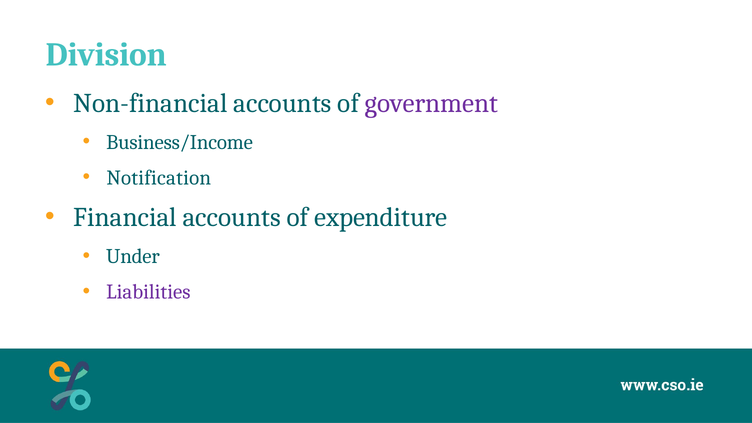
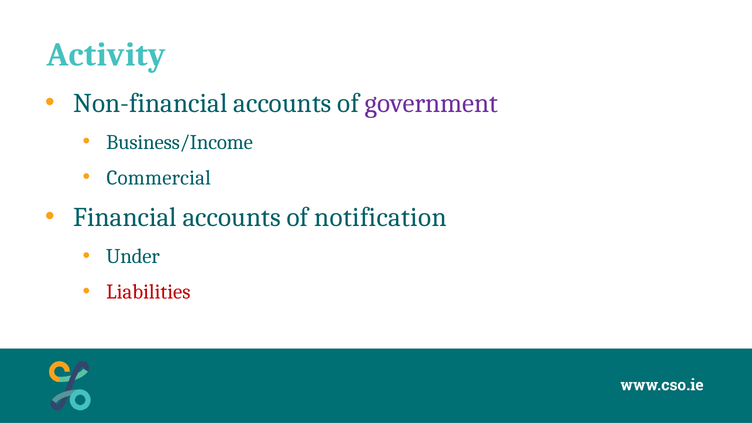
Division: Division -> Activity
Notification: Notification -> Commercial
expenditure: expenditure -> notification
Liabilities colour: purple -> red
